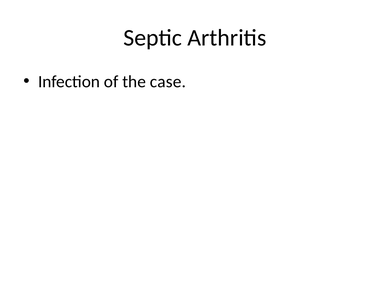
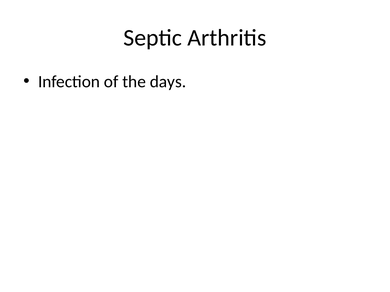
case: case -> days
